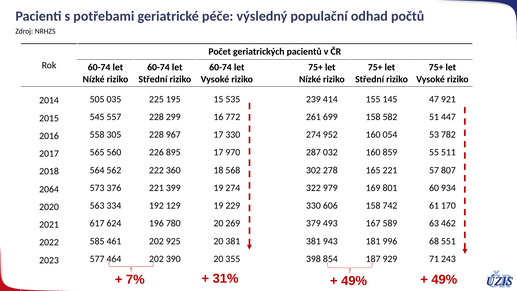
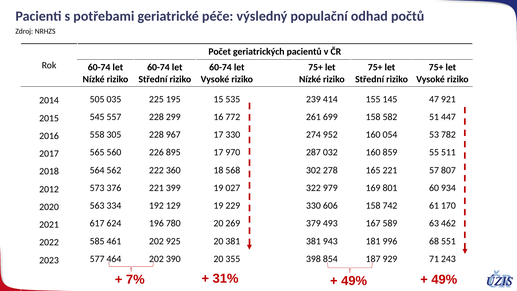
19 274: 274 -> 027
2064: 2064 -> 2012
